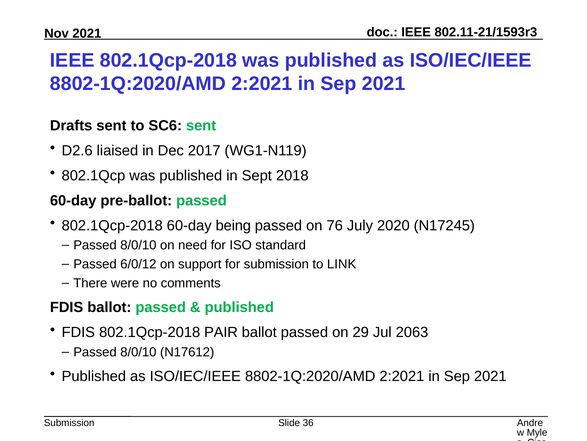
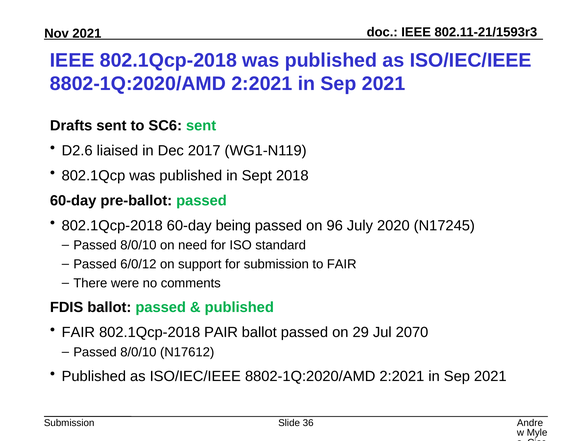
76: 76 -> 96
to LINK: LINK -> FAIR
FDIS at (78, 332): FDIS -> FAIR
2063: 2063 -> 2070
